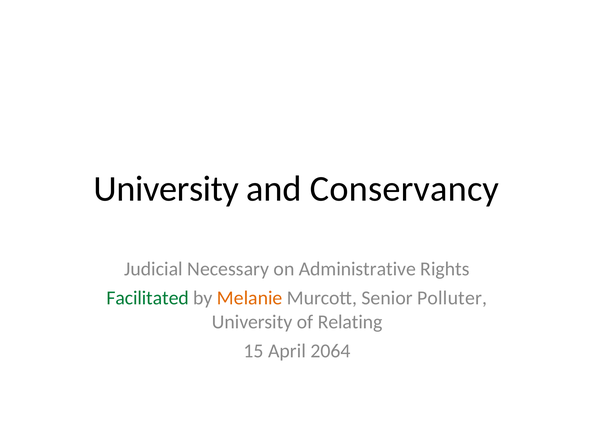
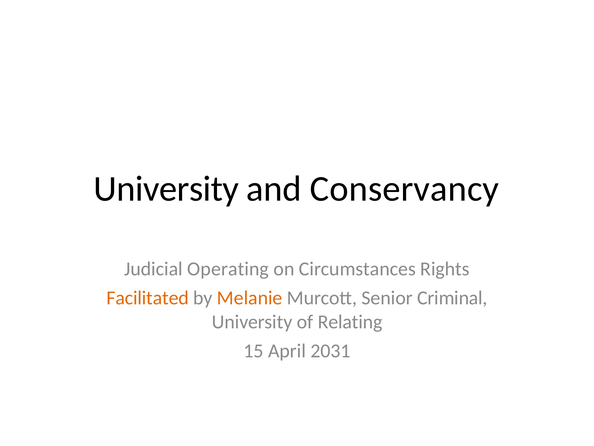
Necessary: Necessary -> Operating
Administrative: Administrative -> Circumstances
Facilitated colour: green -> orange
Polluter: Polluter -> Criminal
2064: 2064 -> 2031
